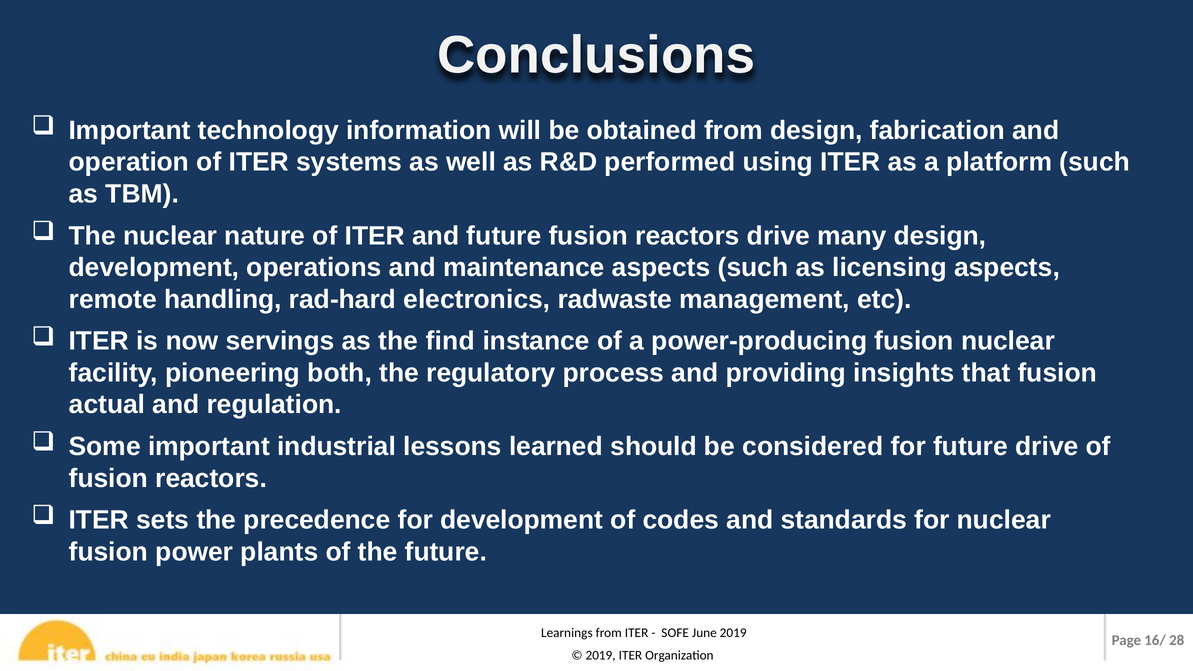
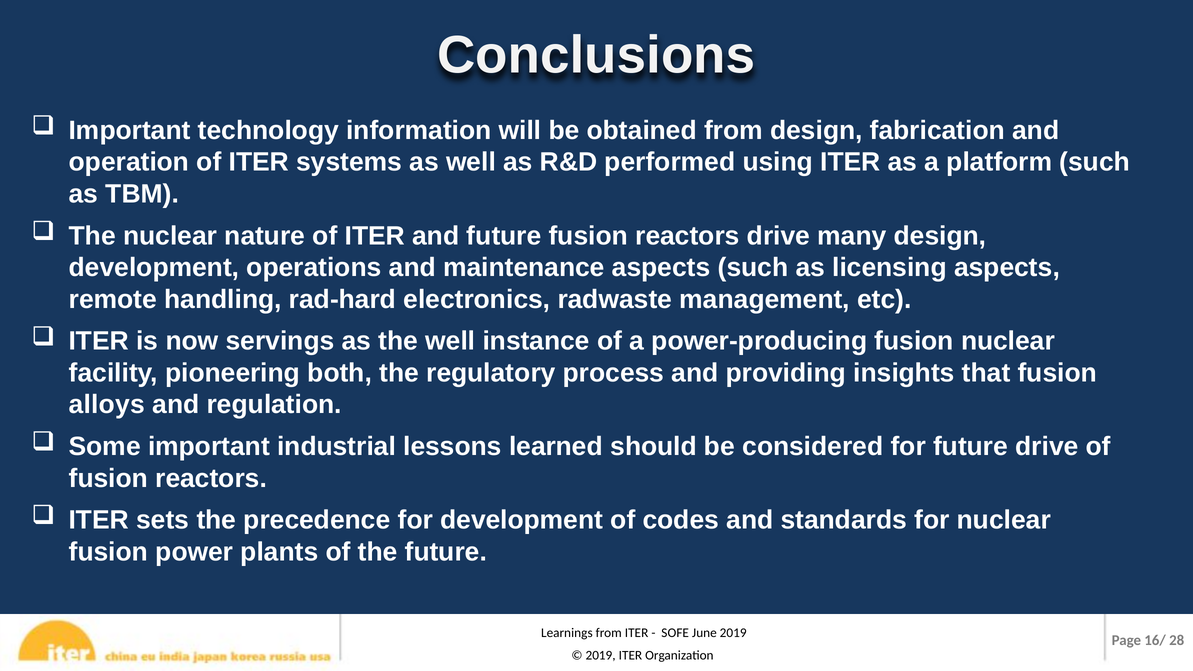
the find: find -> well
actual: actual -> alloys
